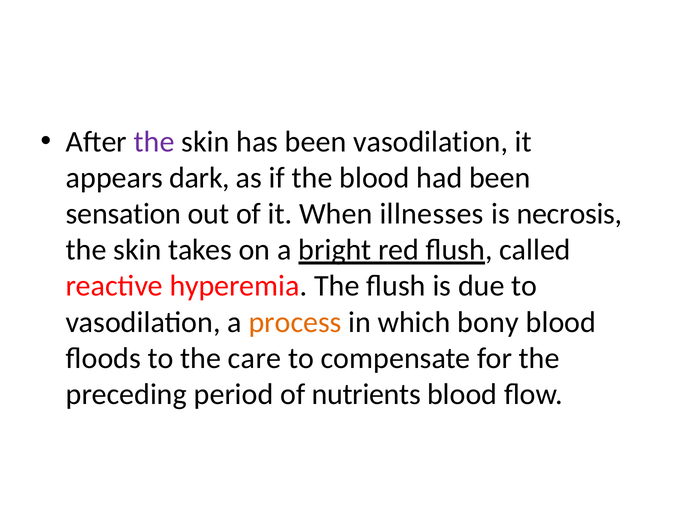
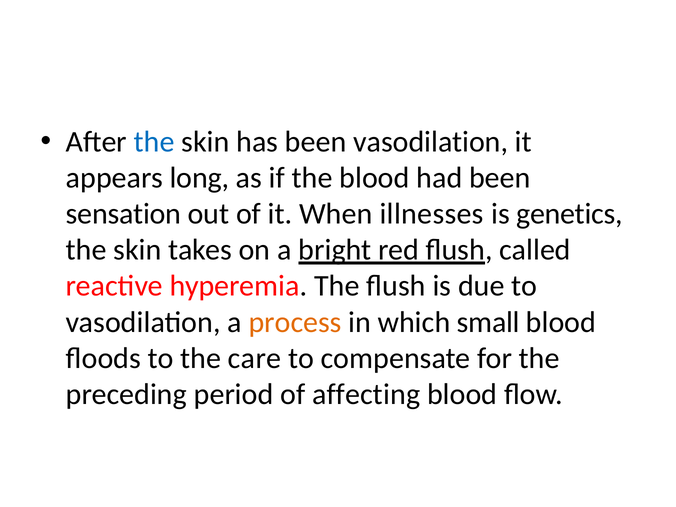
the at (154, 142) colour: purple -> blue
dark: dark -> long
necrosis: necrosis -> genetics
bony: bony -> small
nutrients: nutrients -> affecting
